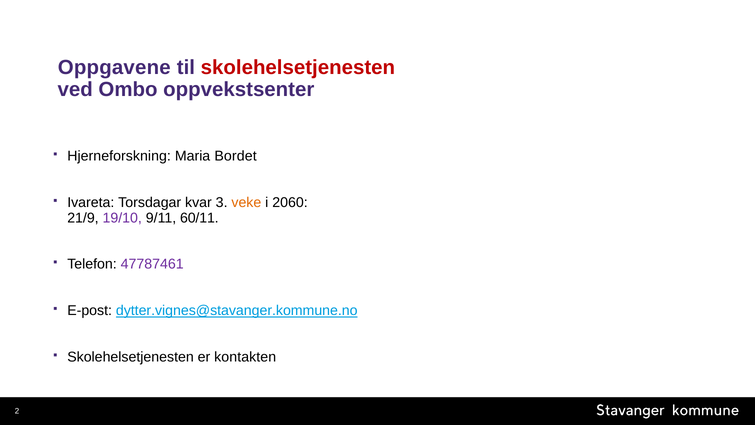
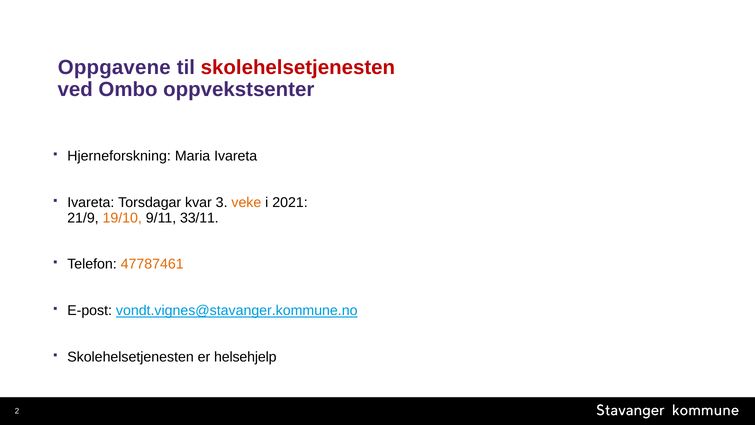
Maria Bordet: Bordet -> Ivareta
2060: 2060 -> 2021
19/10 colour: purple -> orange
60/11: 60/11 -> 33/11
47787461 colour: purple -> orange
dytter.vignes@stavanger.kommune.no: dytter.vignes@stavanger.kommune.no -> vondt.vignes@stavanger.kommune.no
kontakten: kontakten -> helsehjelp
